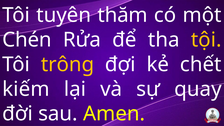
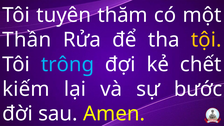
Chén: Chén -> Thần
trông colour: yellow -> light blue
quay: quay -> bước
